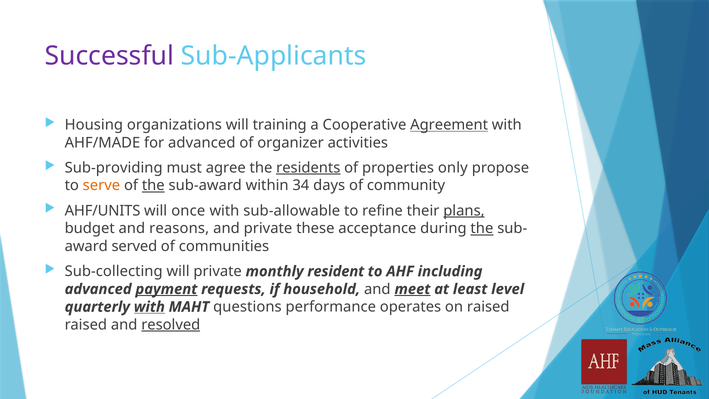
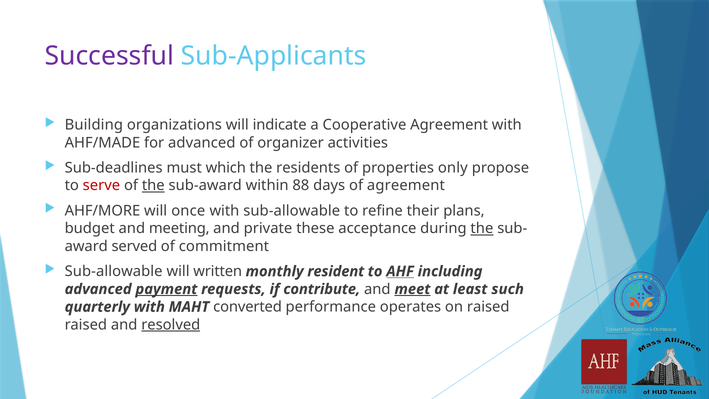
Housing: Housing -> Building
training: training -> indicate
Agreement at (449, 125) underline: present -> none
Sub-providing: Sub-providing -> Sub-deadlines
agree: agree -> which
residents underline: present -> none
serve colour: orange -> red
34: 34 -> 88
of community: community -> agreement
AHF/UNITS: AHF/UNITS -> AHF/MORE
plans underline: present -> none
reasons: reasons -> meeting
communities: communities -> commitment
Sub-collecting at (114, 271): Sub-collecting -> Sub-allowable
will private: private -> written
AHF underline: none -> present
household: household -> contribute
level: level -> such
with at (149, 307) underline: present -> none
questions: questions -> converted
